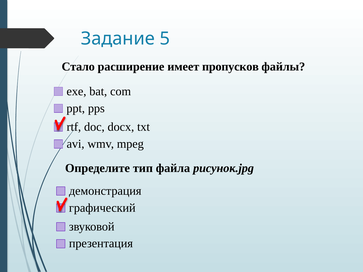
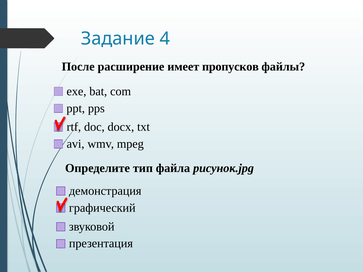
5: 5 -> 4
Стало: Стало -> После
